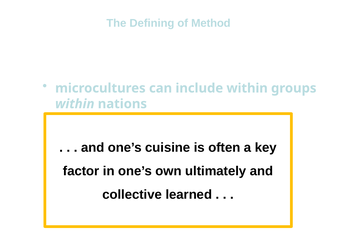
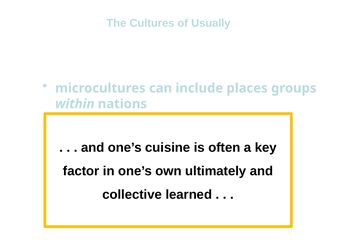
Defining: Defining -> Cultures
Method: Method -> Usually
include within: within -> places
